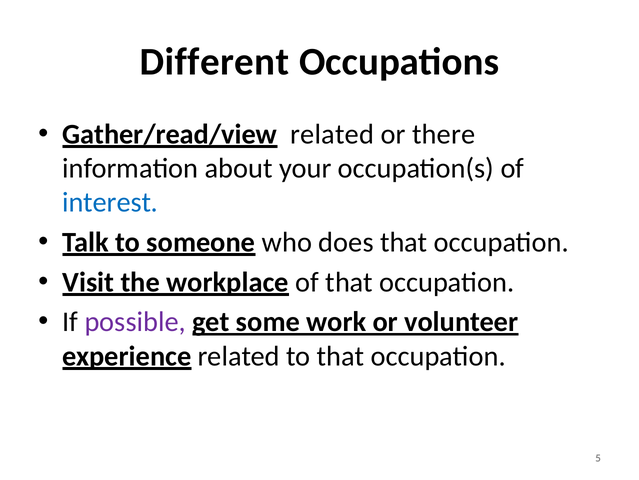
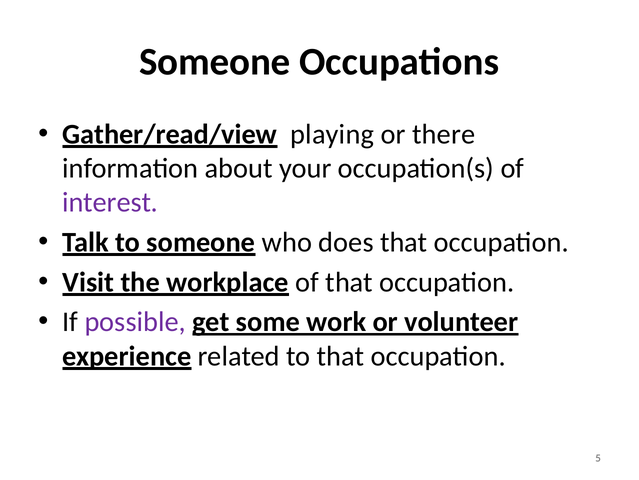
Different at (214, 62): Different -> Someone
related at (332, 134): related -> playing
interest colour: blue -> purple
